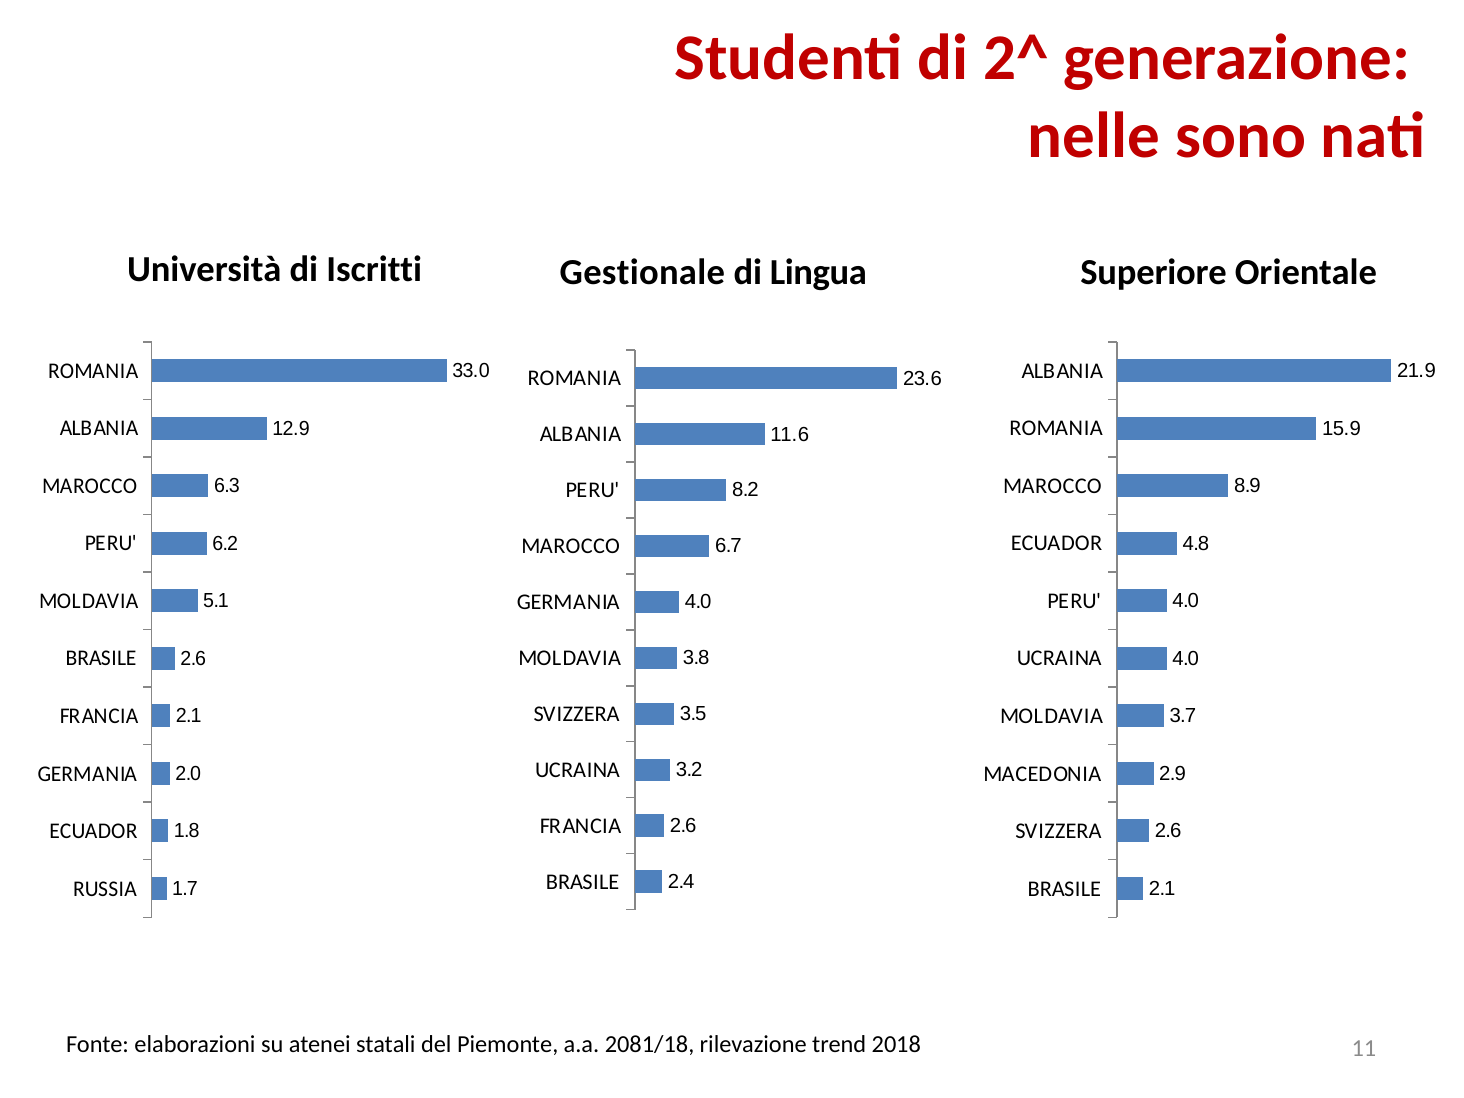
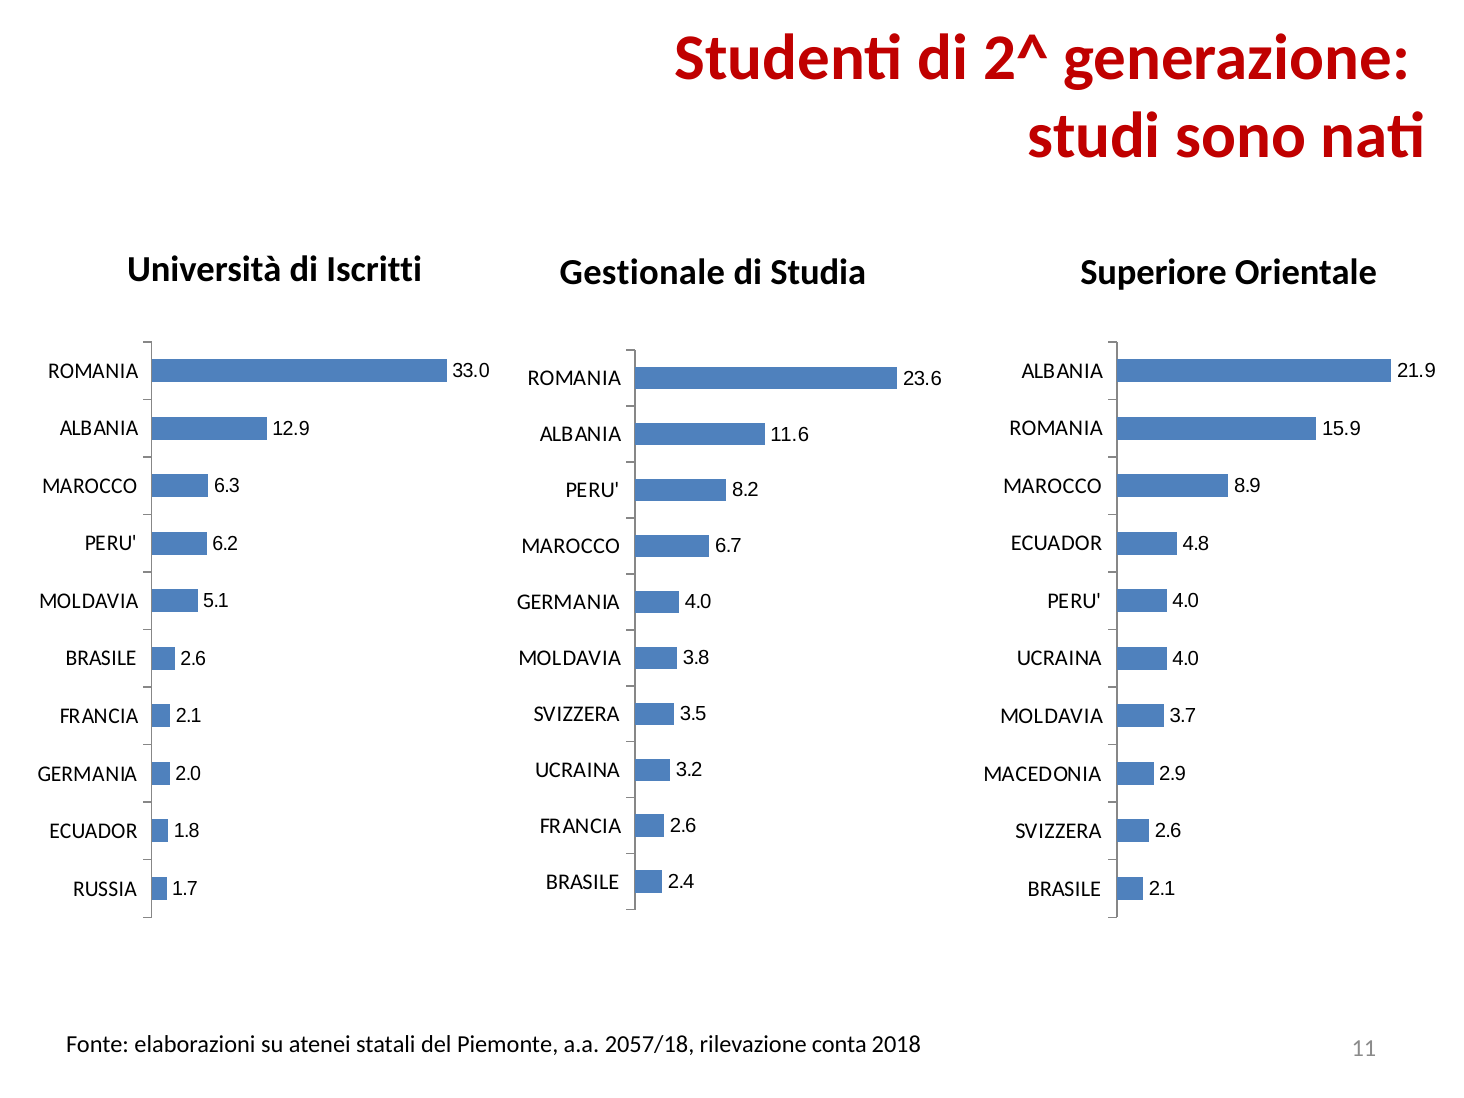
nelle: nelle -> studi
Lingua: Lingua -> Studia
2081/18: 2081/18 -> 2057/18
trend: trend -> conta
